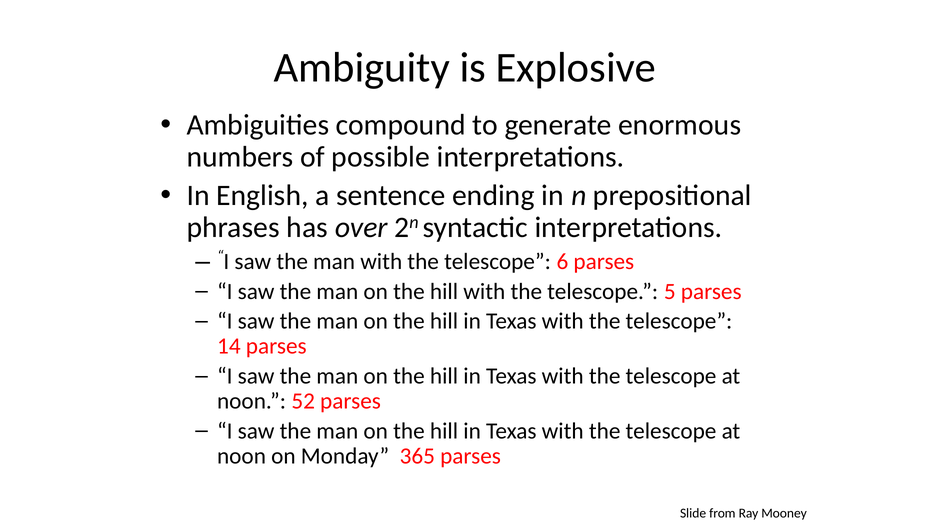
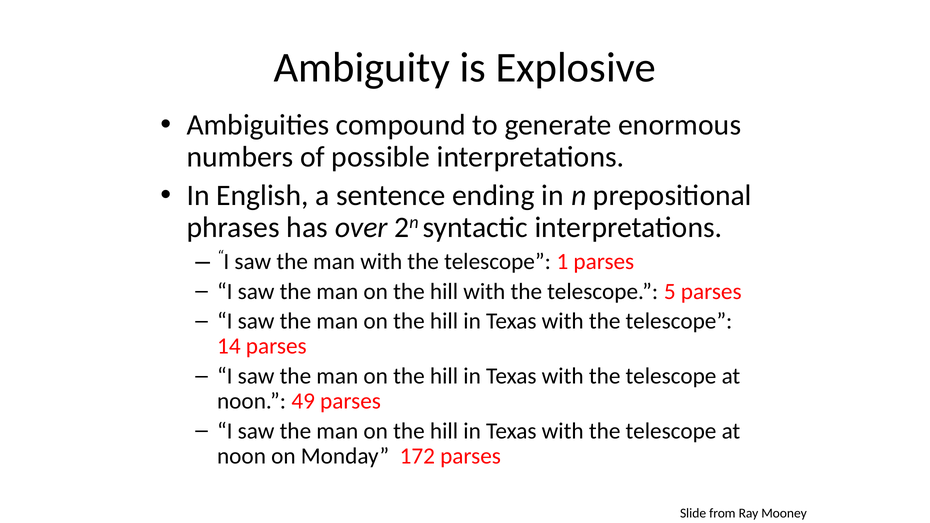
6: 6 -> 1
52: 52 -> 49
365: 365 -> 172
